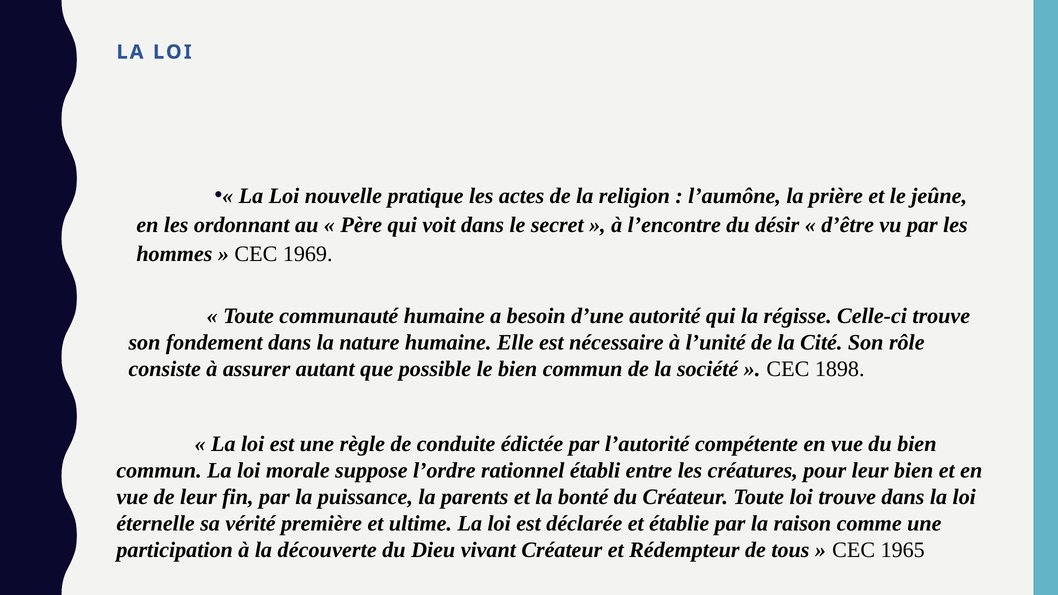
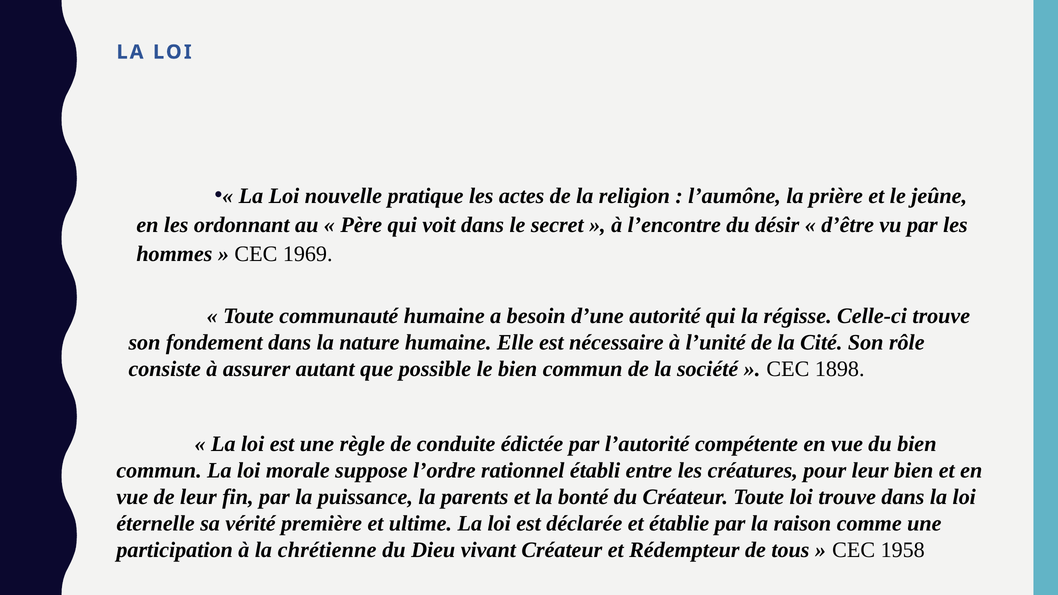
découverte: découverte -> chrétienne
1965: 1965 -> 1958
